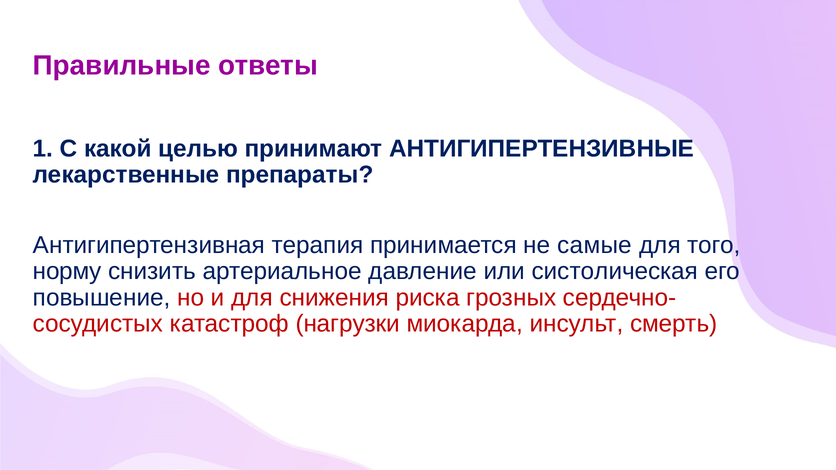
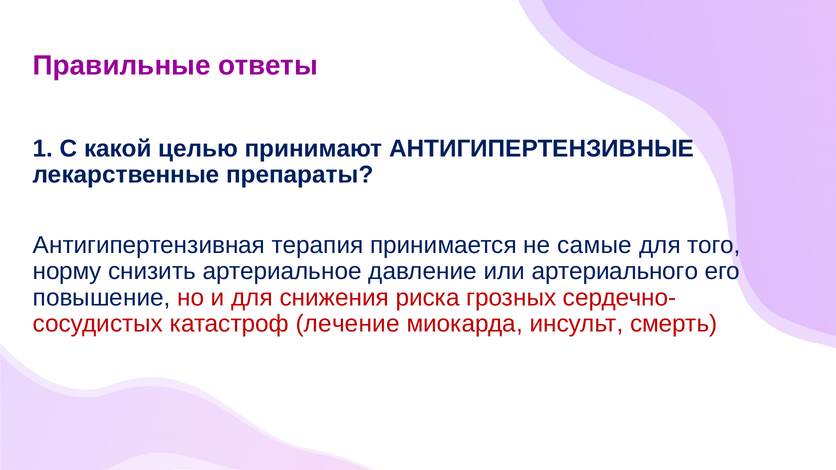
систолическая: систолическая -> артериального
нагрузки: нагрузки -> лечение
